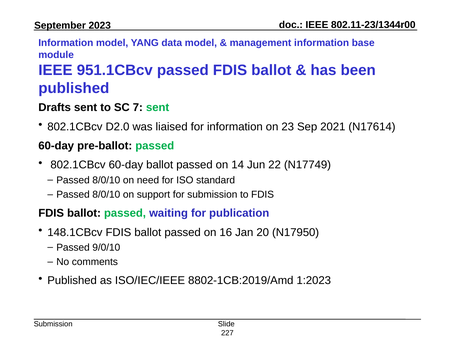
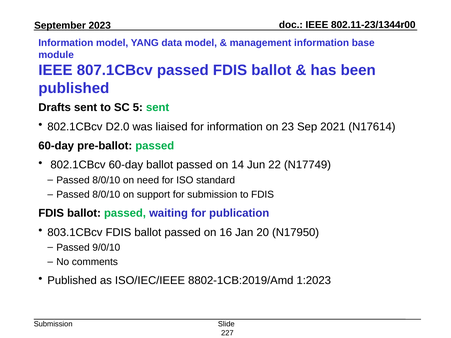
951.1CBcv: 951.1CBcv -> 807.1CBcv
7: 7 -> 5
148.1CBcv: 148.1CBcv -> 803.1CBcv
